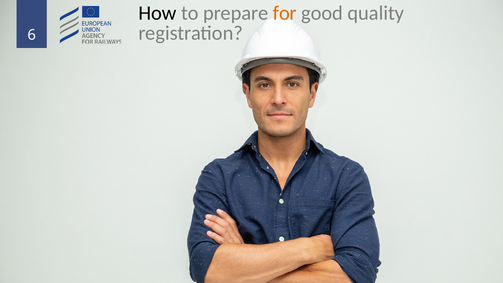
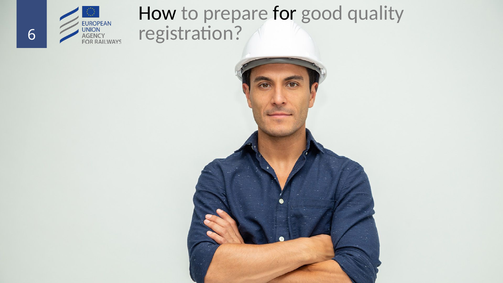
for colour: orange -> black
